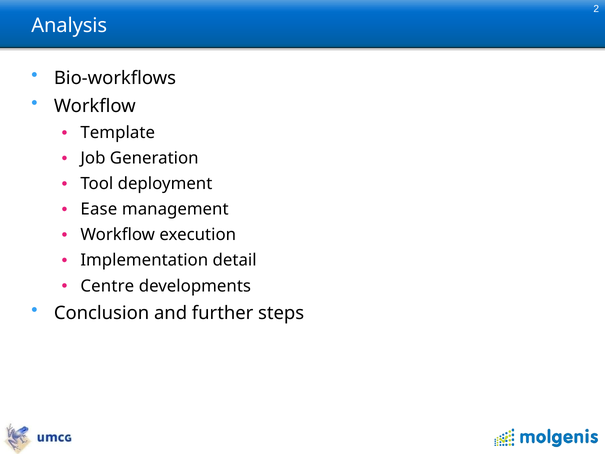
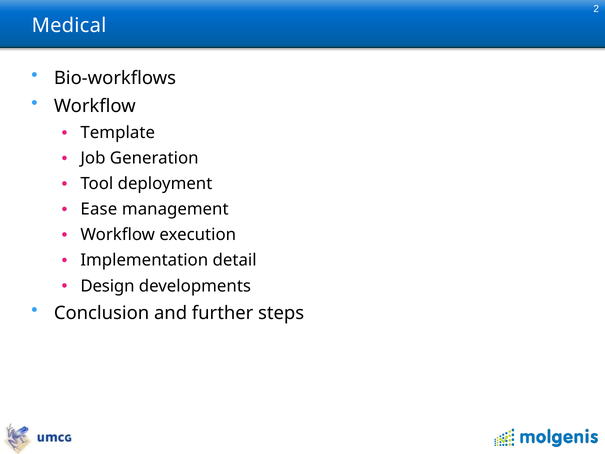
Analysis: Analysis -> Medical
Centre: Centre -> Design
